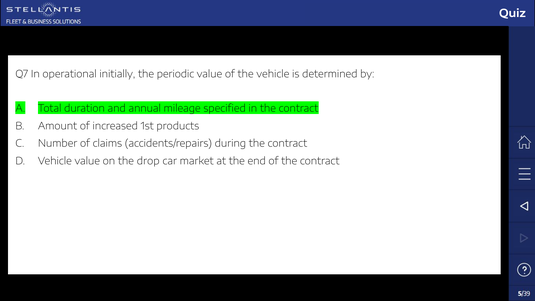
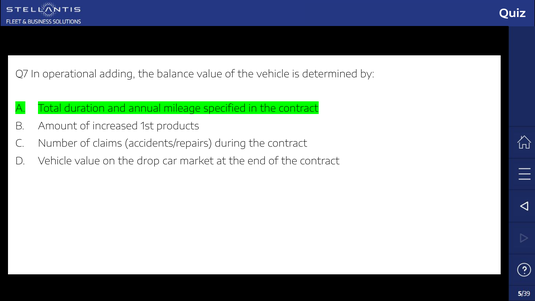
initially: initially -> adding
periodic: periodic -> balance
